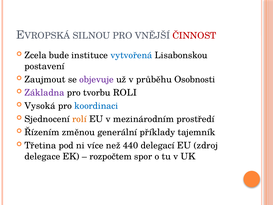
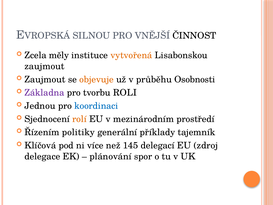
ČINNOST colour: red -> black
bude: bude -> měly
vytvořená colour: blue -> orange
postavení at (45, 66): postavení -> zaujmout
objevuje colour: purple -> orange
Vysoká: Vysoká -> Jednou
změnou: změnou -> politiky
Třetina: Třetina -> Klíčová
440: 440 -> 145
rozpočtem: rozpočtem -> plánování
